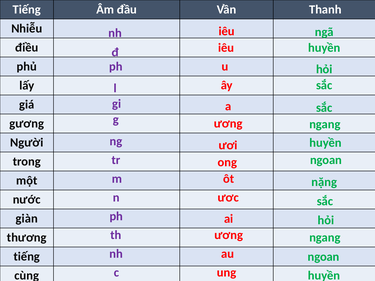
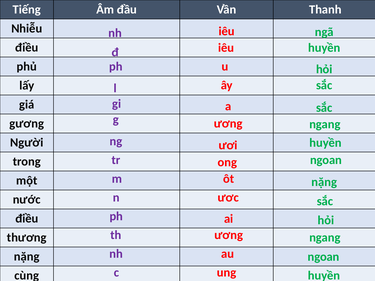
giàn at (27, 219): giàn -> điều
tiếng at (27, 257): tiếng -> nặng
